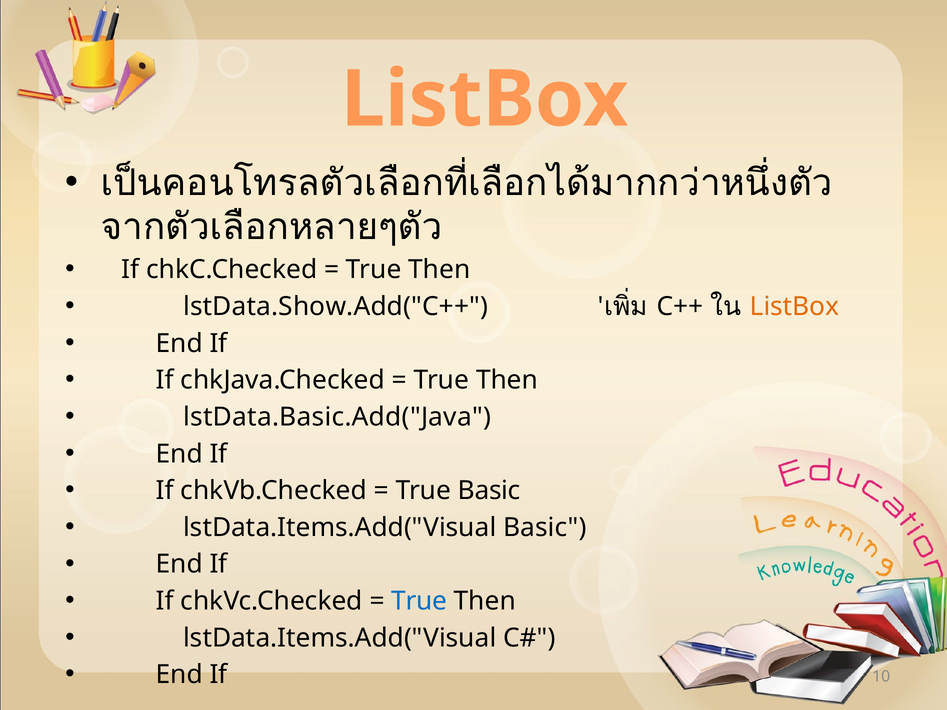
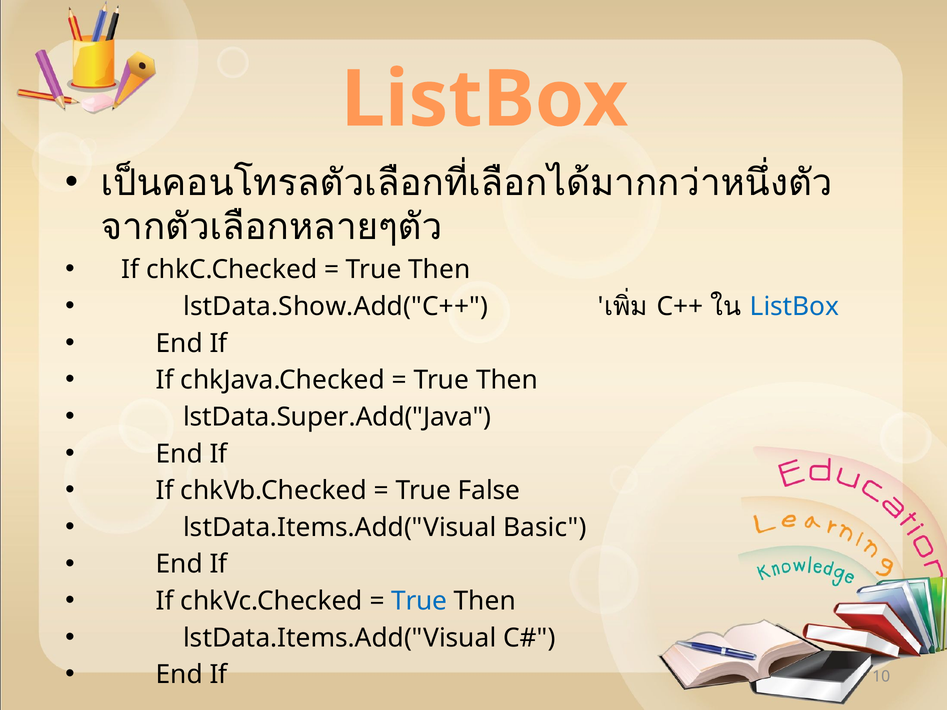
ListBox at (795, 307) colour: orange -> blue
lstData.Basic.Add("Java: lstData.Basic.Add("Java -> lstData.Super.Add("Java
True Basic: Basic -> False
